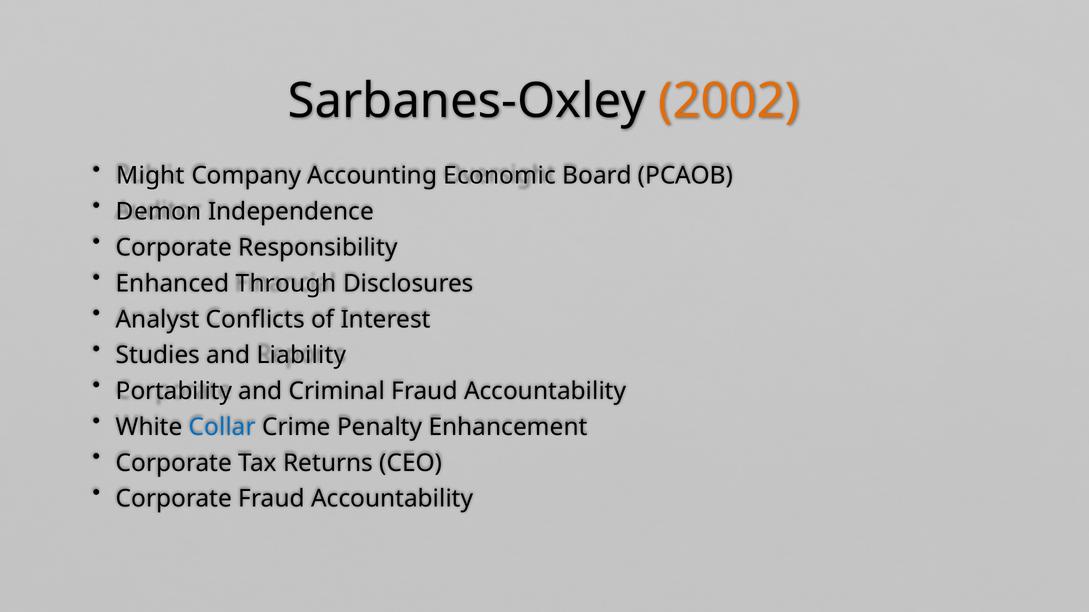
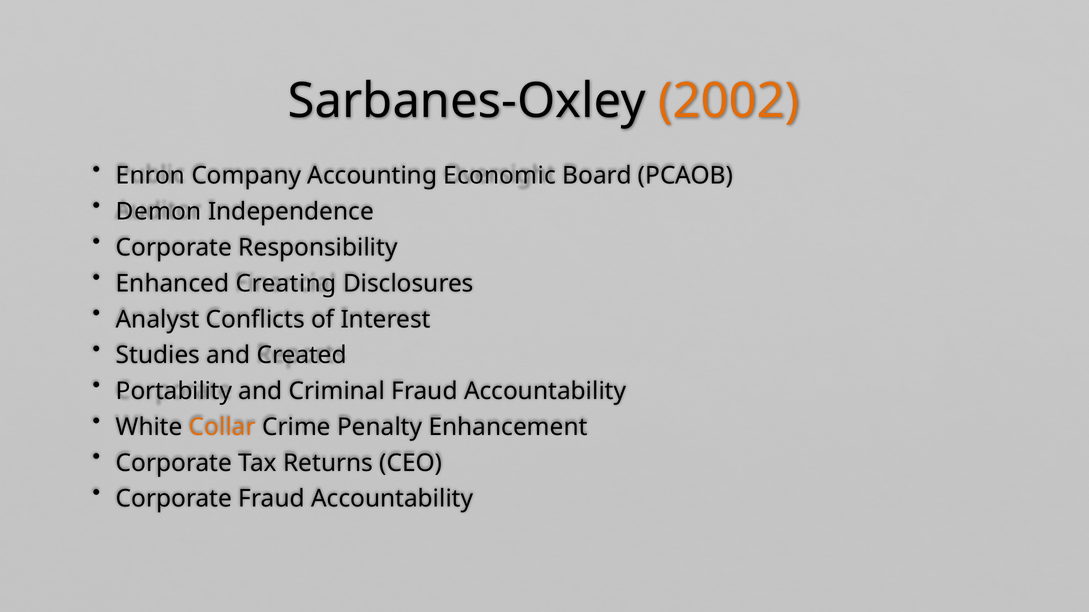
Might: Might -> Enron
Through: Through -> Creating
Liability: Liability -> Created
Collar colour: blue -> orange
